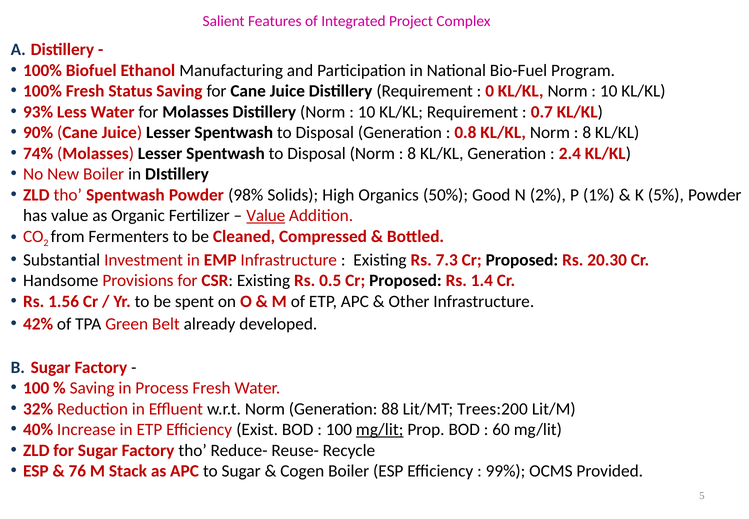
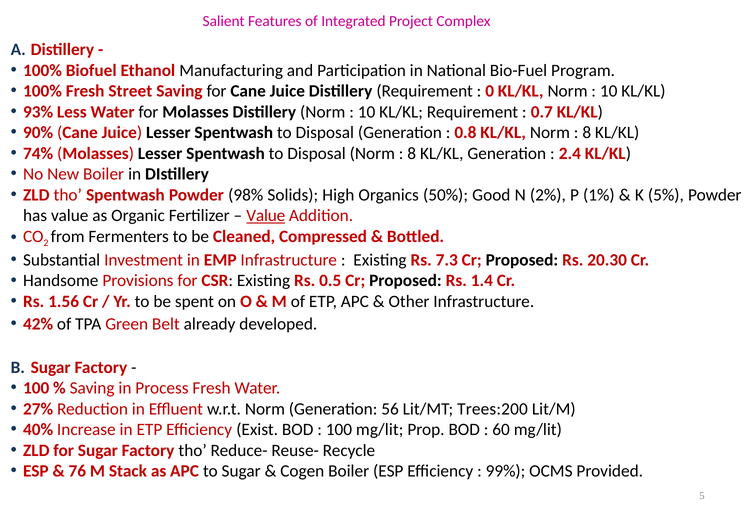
Status: Status -> Street
32%: 32% -> 27%
88: 88 -> 56
mg/lit at (380, 429) underline: present -> none
